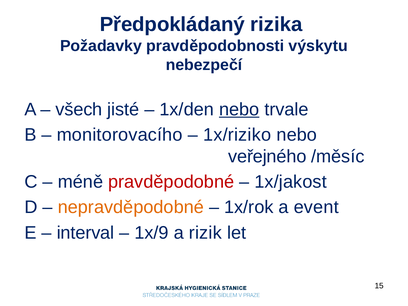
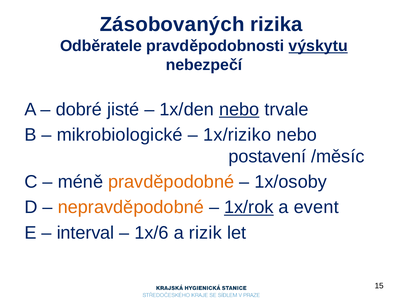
Předpokládaný: Předpokládaný -> Zásobovaných
Požadavky: Požadavky -> Odběratele
výskytu underline: none -> present
všech: všech -> dobré
monitorovacího: monitorovacího -> mikrobiologické
veřejného: veřejného -> postavení
pravděpodobné colour: red -> orange
1x/jakost: 1x/jakost -> 1x/osoby
1x/rok underline: none -> present
1x/9: 1x/9 -> 1x/6
